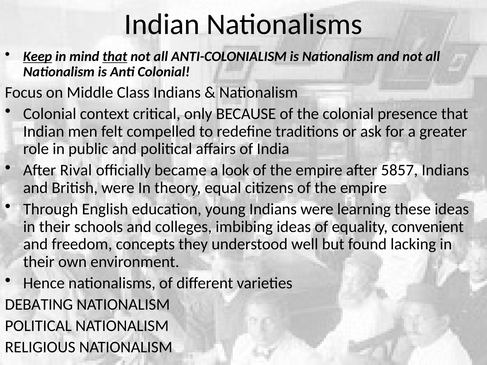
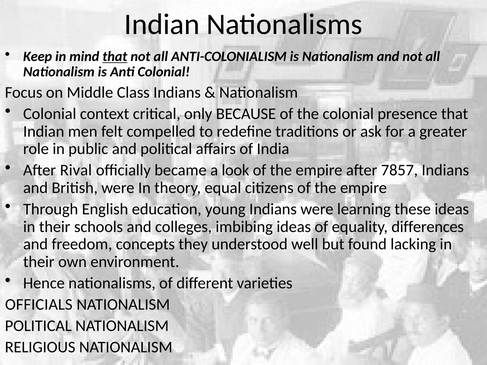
Keep underline: present -> none
5857: 5857 -> 7857
convenient: convenient -> differences
DEBATING: DEBATING -> OFFICIALS
